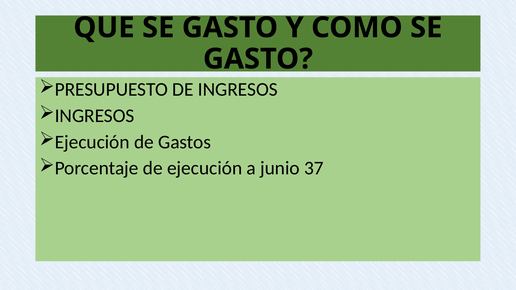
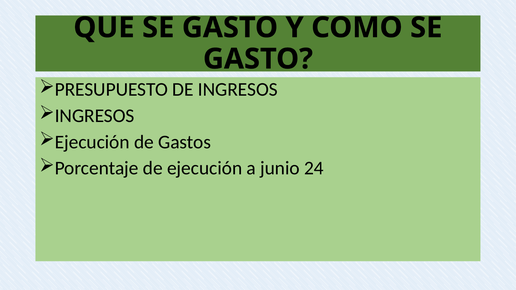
37: 37 -> 24
